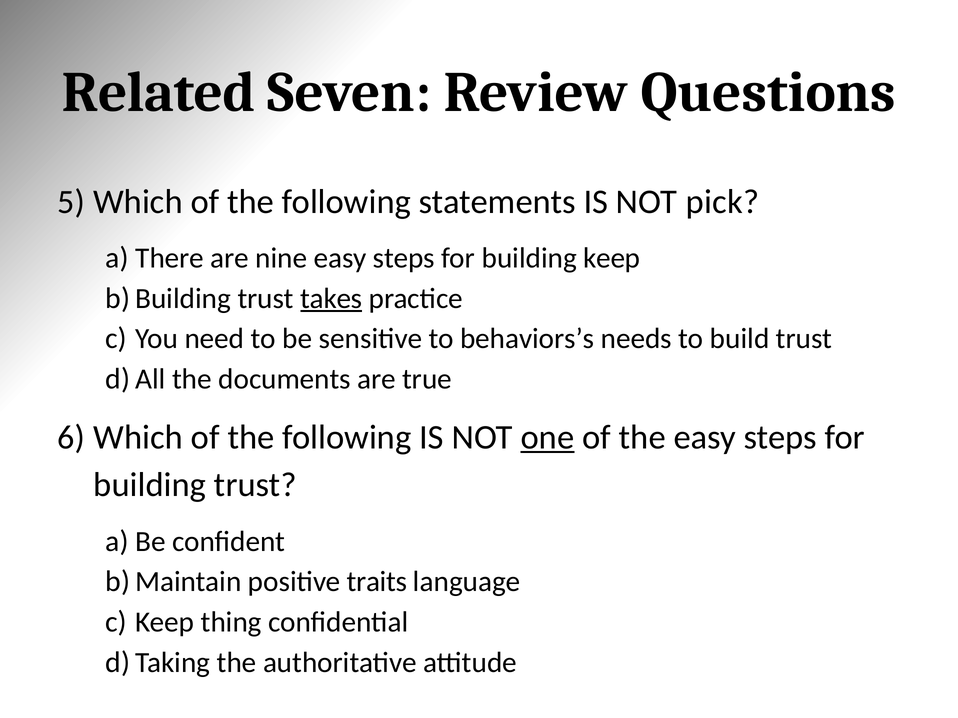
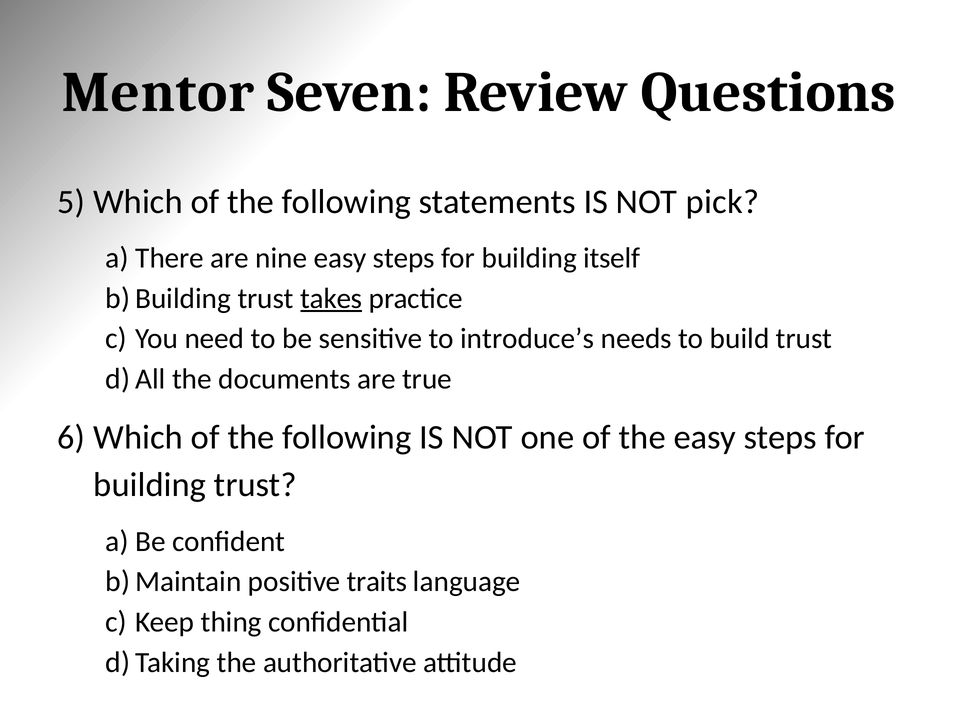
Related: Related -> Mentor
building keep: keep -> itself
behaviors’s: behaviors’s -> introduce’s
one underline: present -> none
